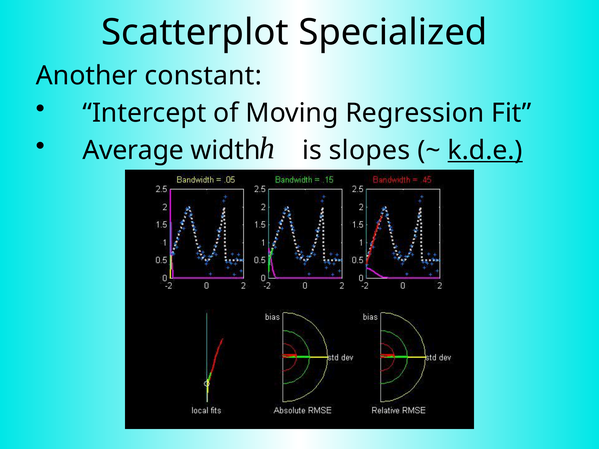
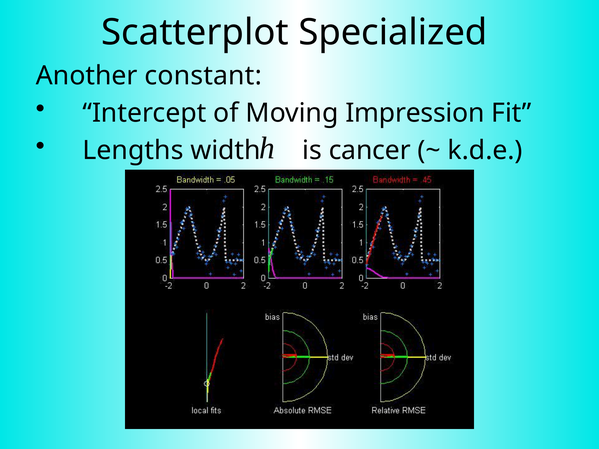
Regression: Regression -> Impression
Average: Average -> Lengths
slopes: slopes -> cancer
k.d.e underline: present -> none
